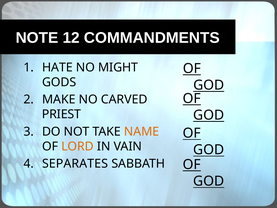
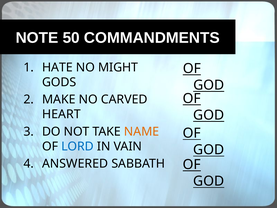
12: 12 -> 50
PRIEST: PRIEST -> HEART
LORD colour: orange -> blue
SEPARATES: SEPARATES -> ANSWERED
